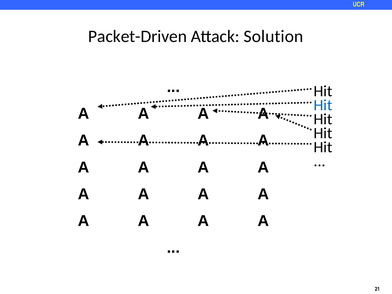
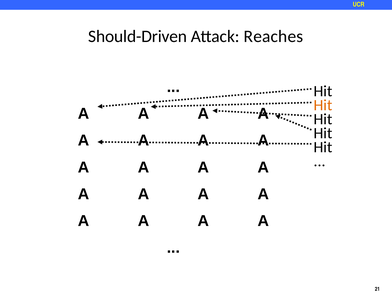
Packet-Driven: Packet-Driven -> Should-Driven
Solution: Solution -> Reaches
Hit at (323, 105) colour: blue -> orange
